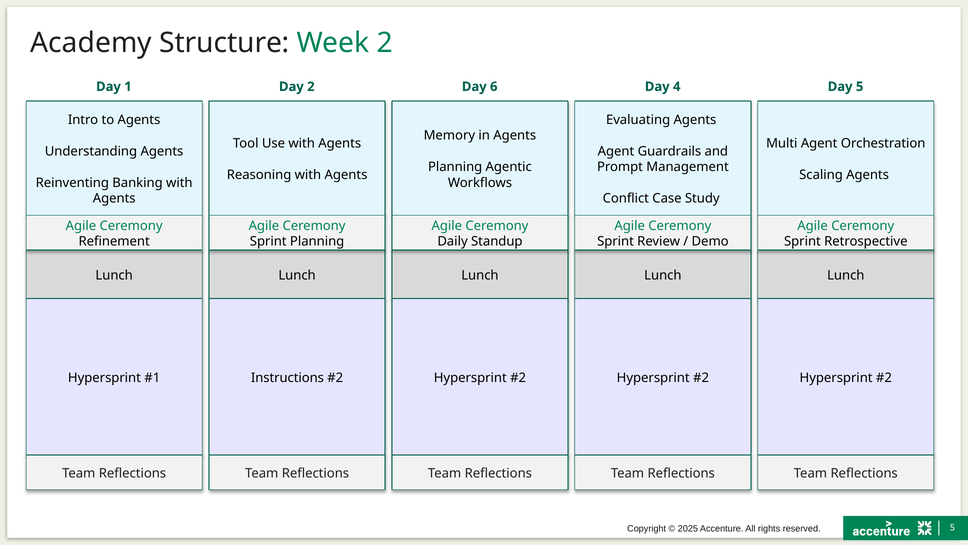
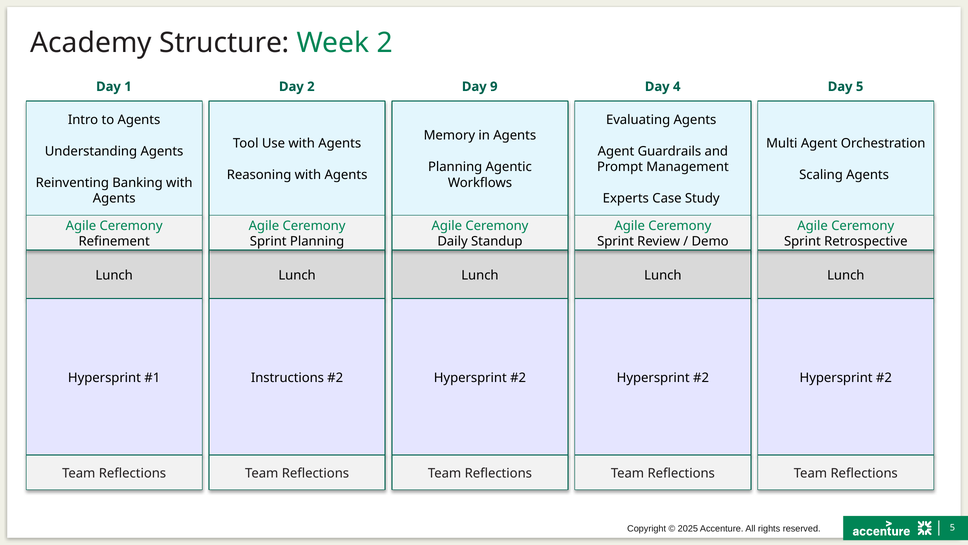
6: 6 -> 9
Conflict: Conflict -> Experts
